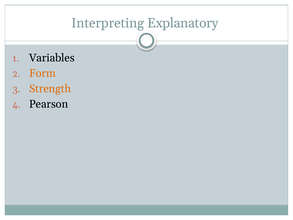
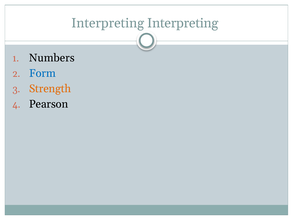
Interpreting Explanatory: Explanatory -> Interpreting
Variables: Variables -> Numbers
Form colour: orange -> blue
